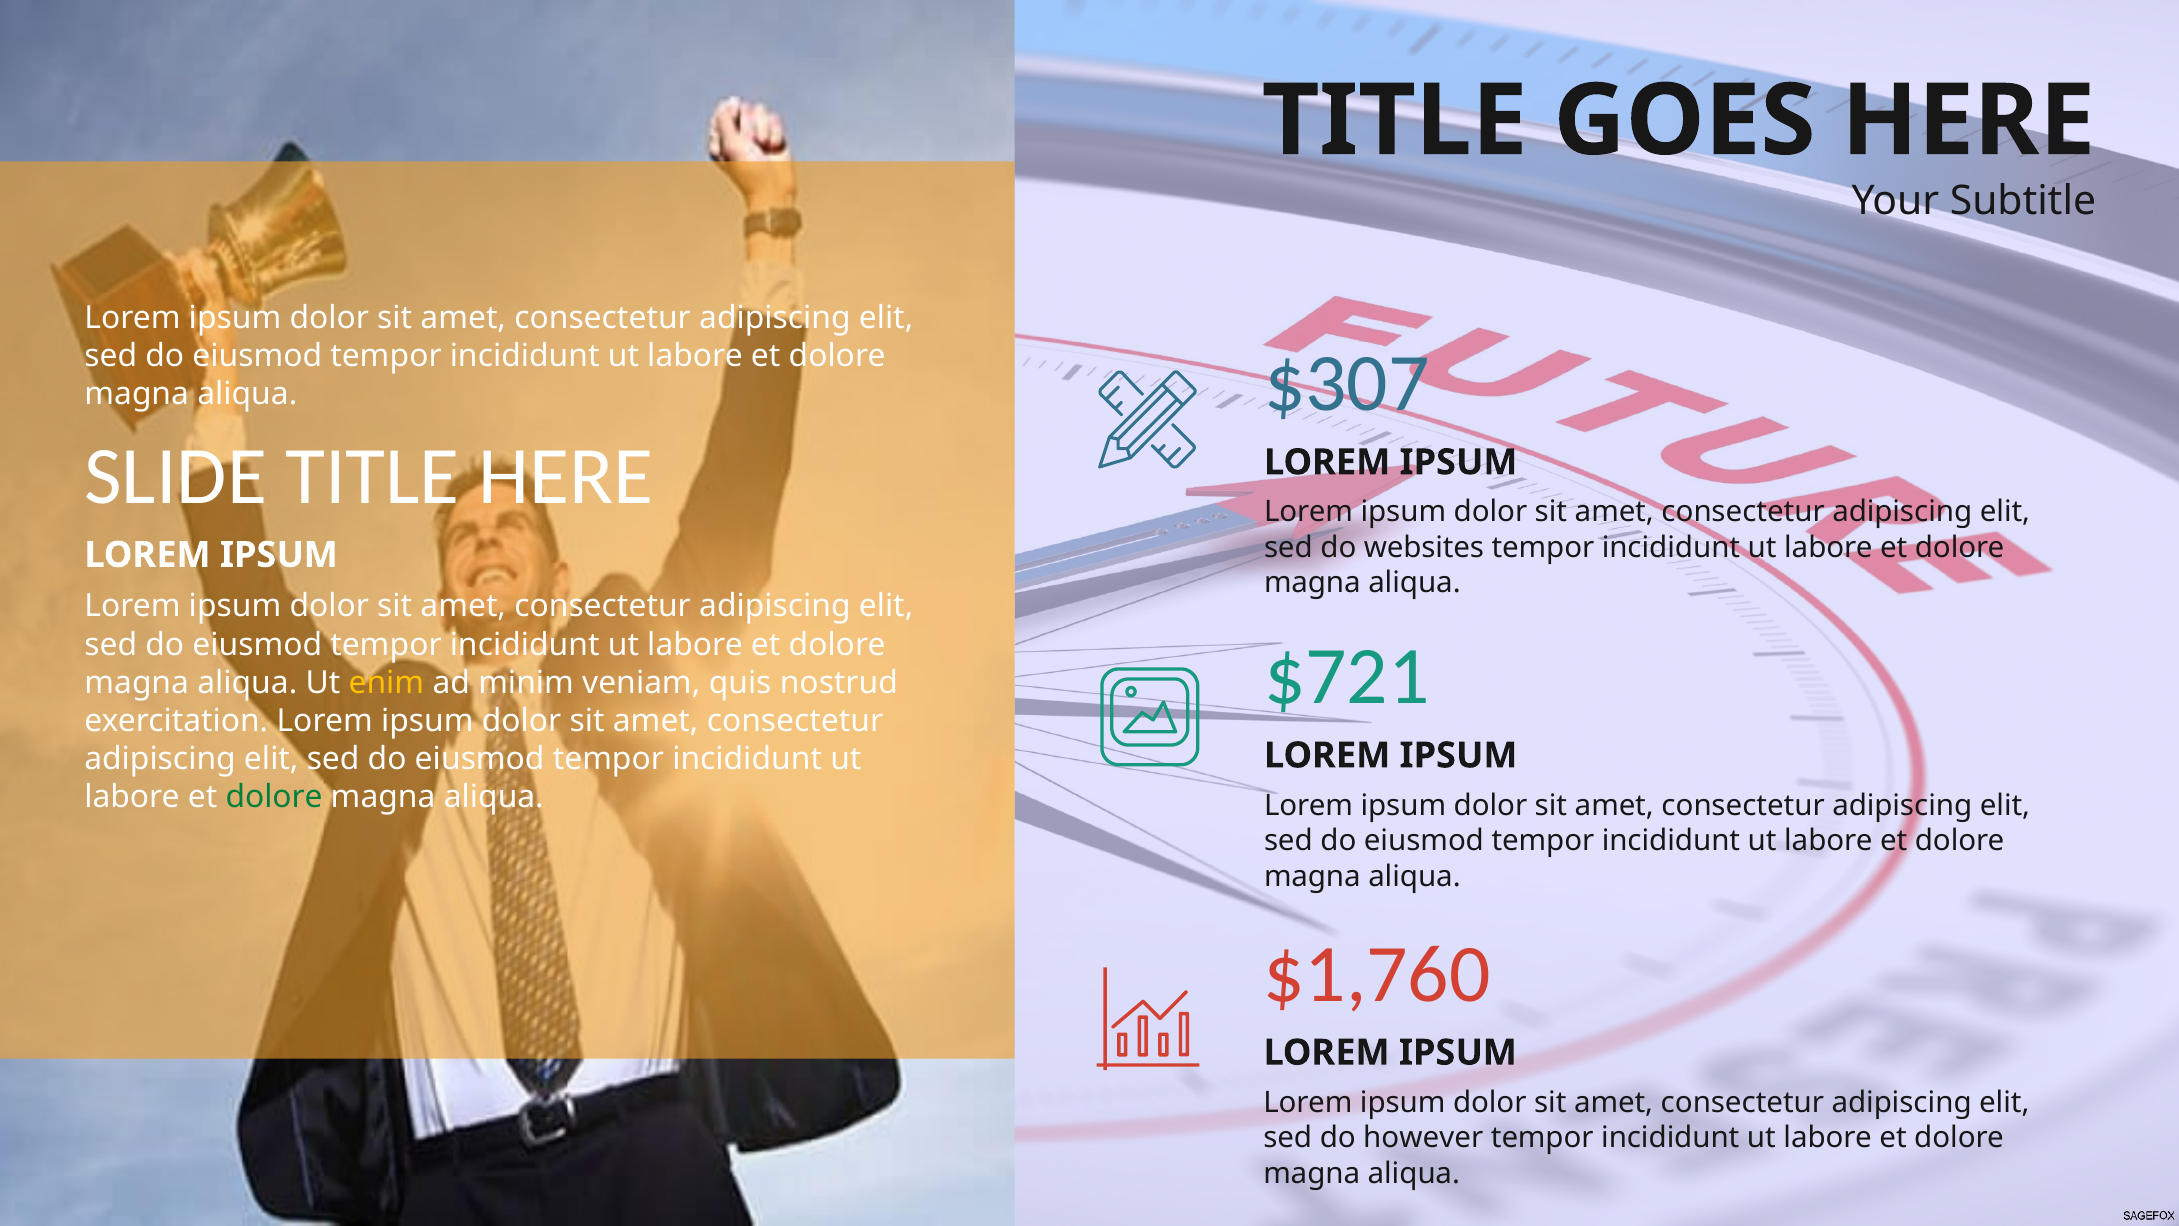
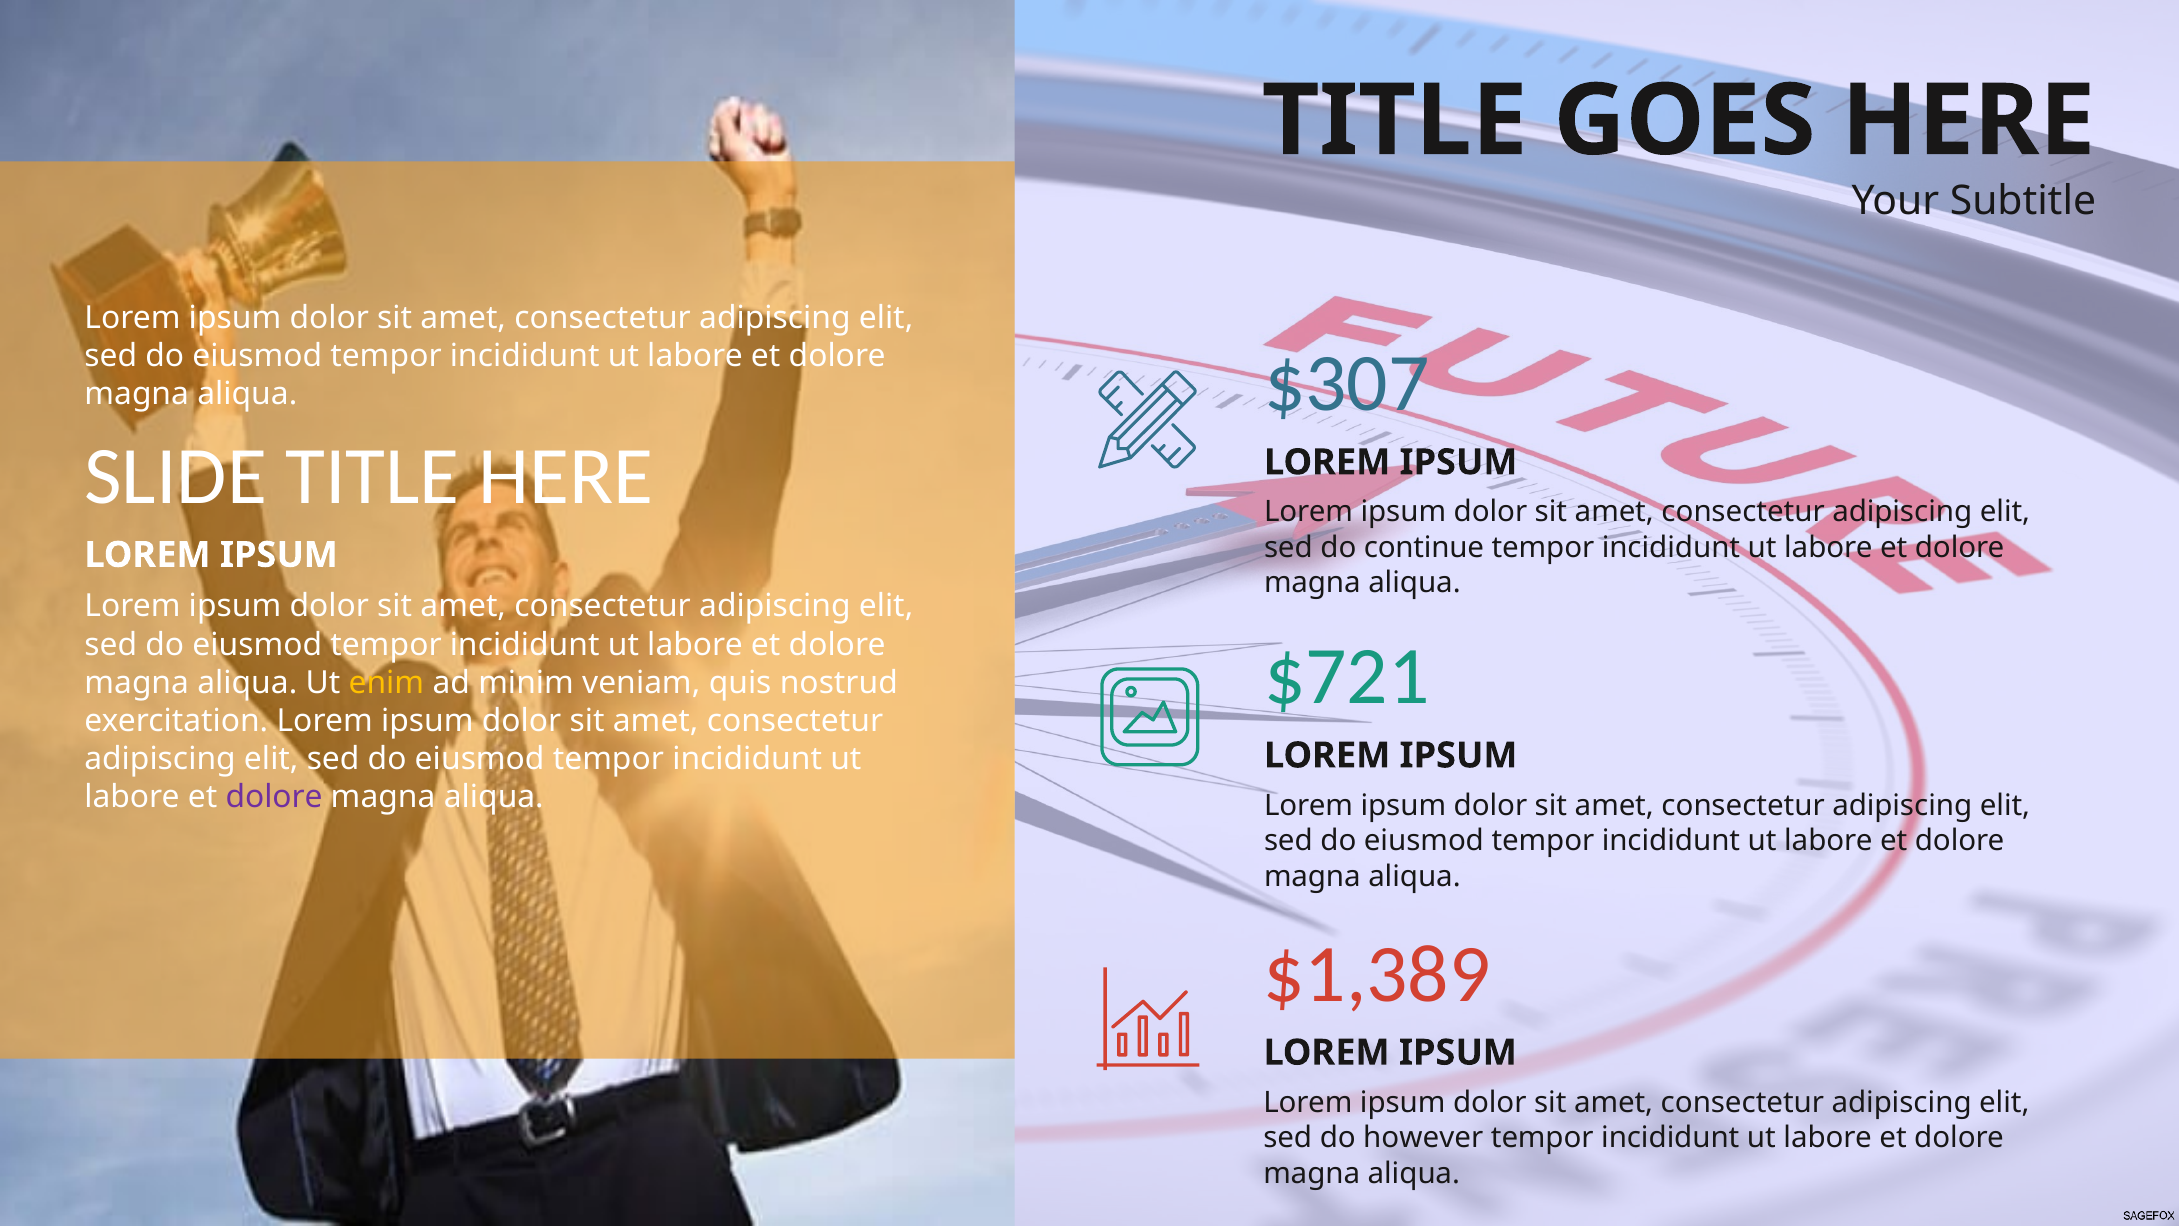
websites: websites -> continue
dolore at (274, 797) colour: green -> purple
$1,760: $1,760 -> $1,389
